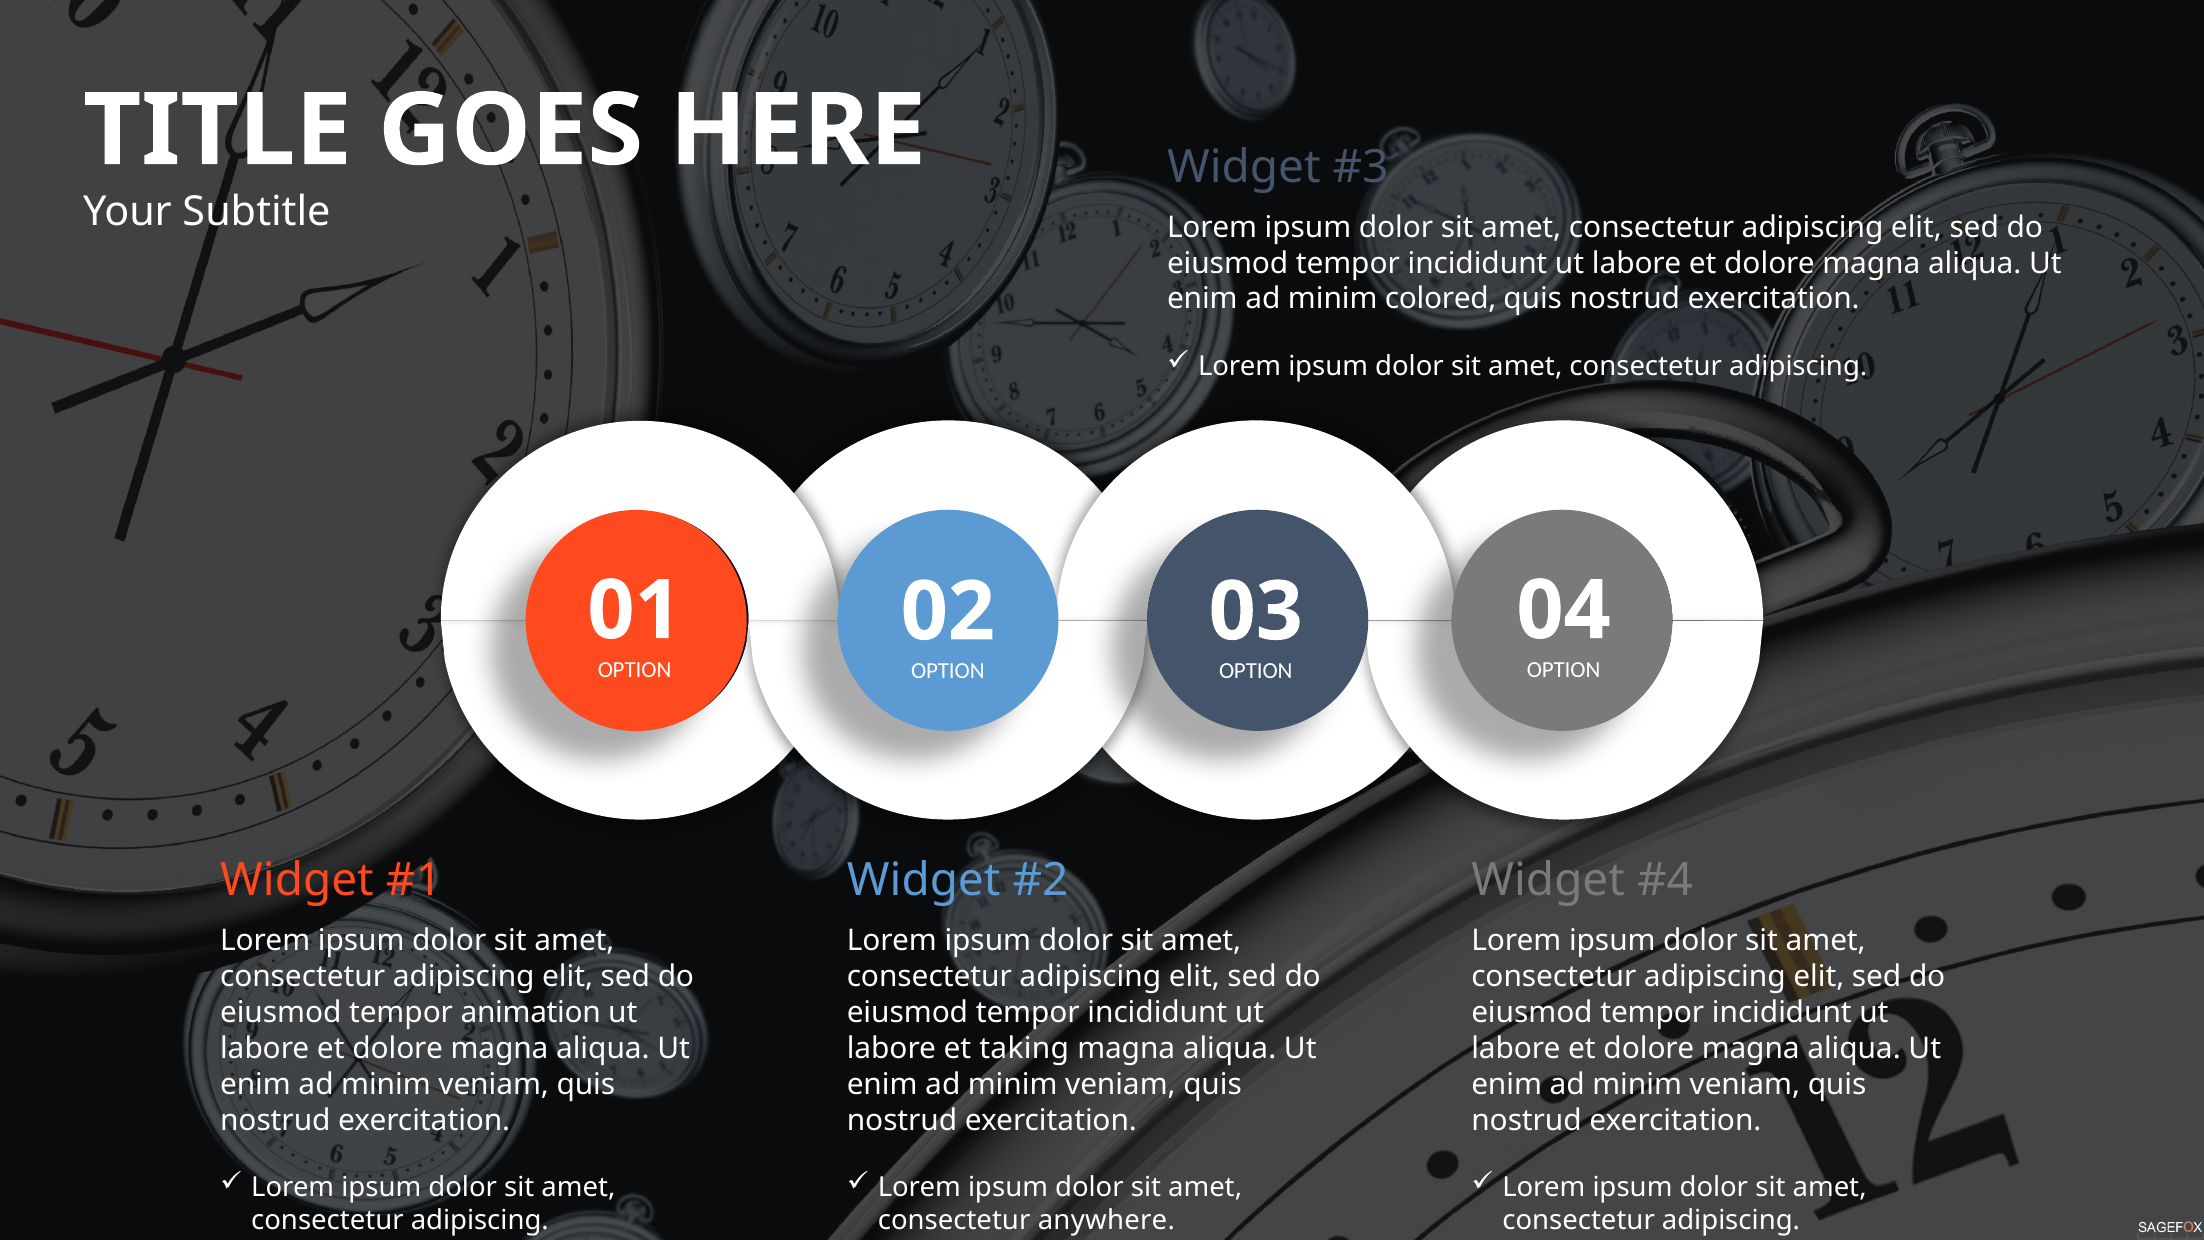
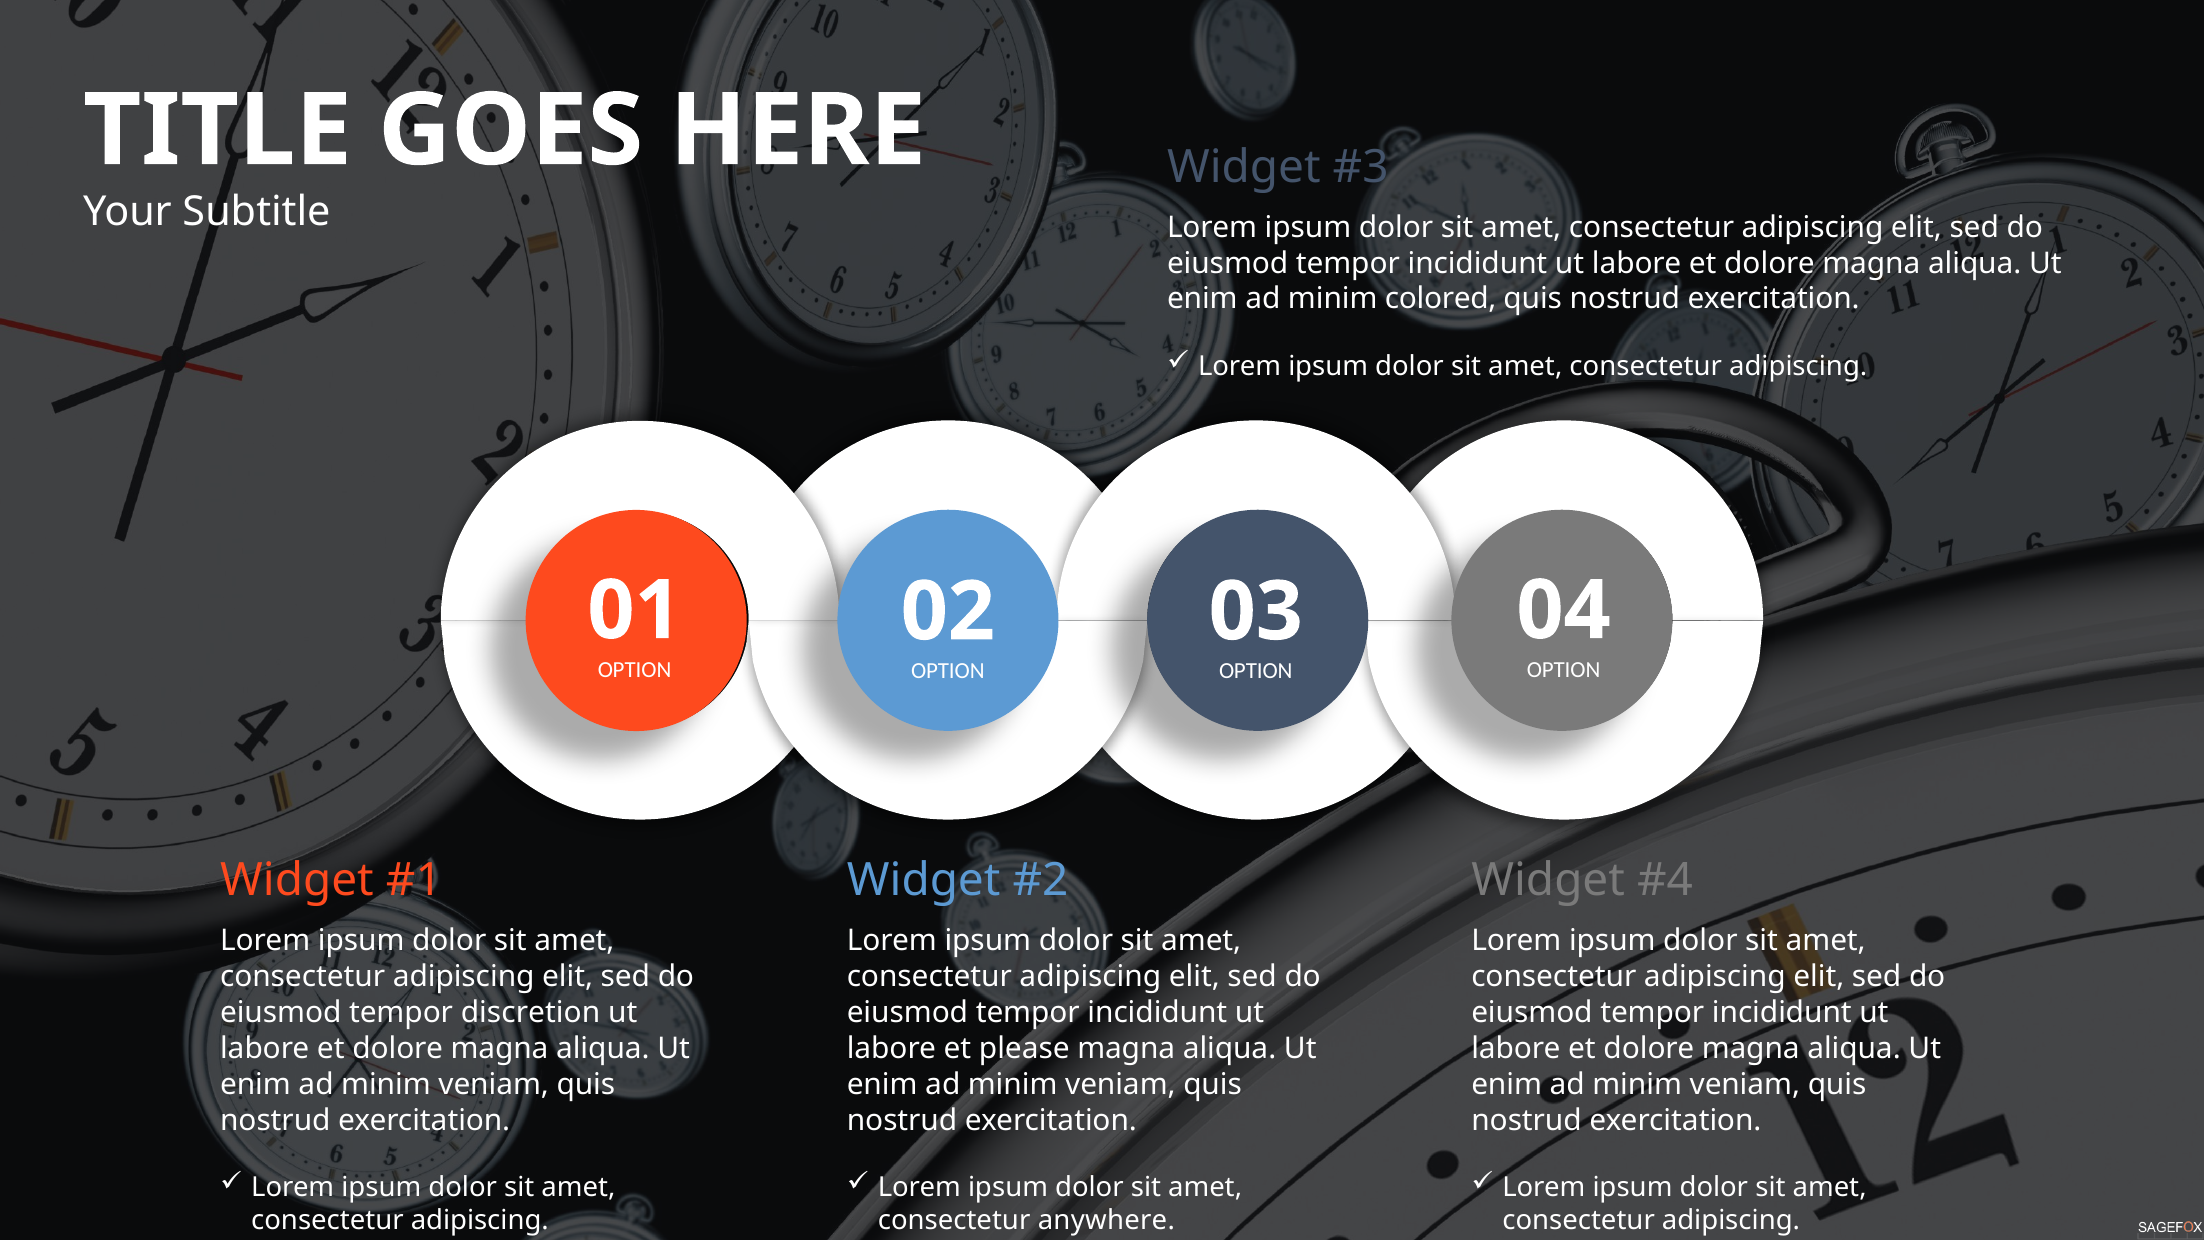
animation: animation -> discretion
taking: taking -> please
